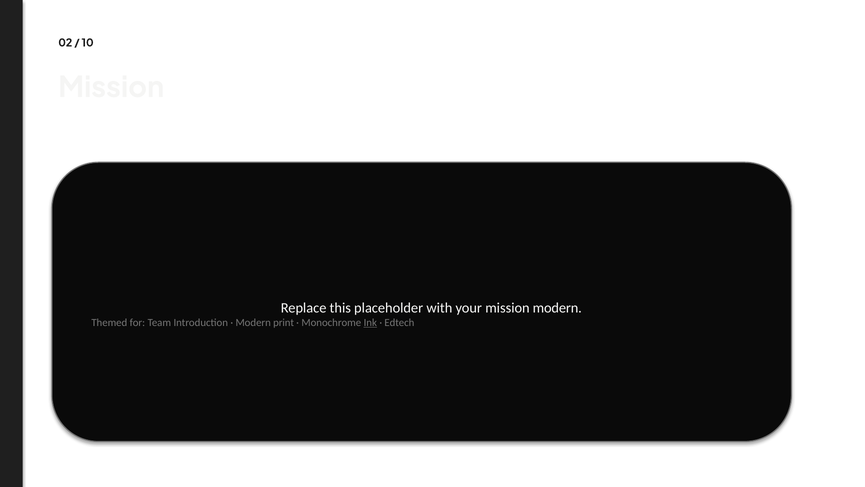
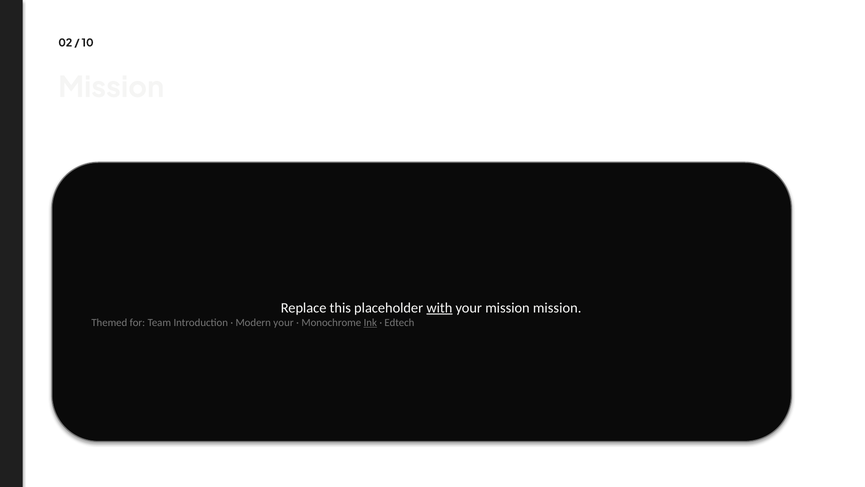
with underline: none -> present
mission modern: modern -> mission
Modern print: print -> your
